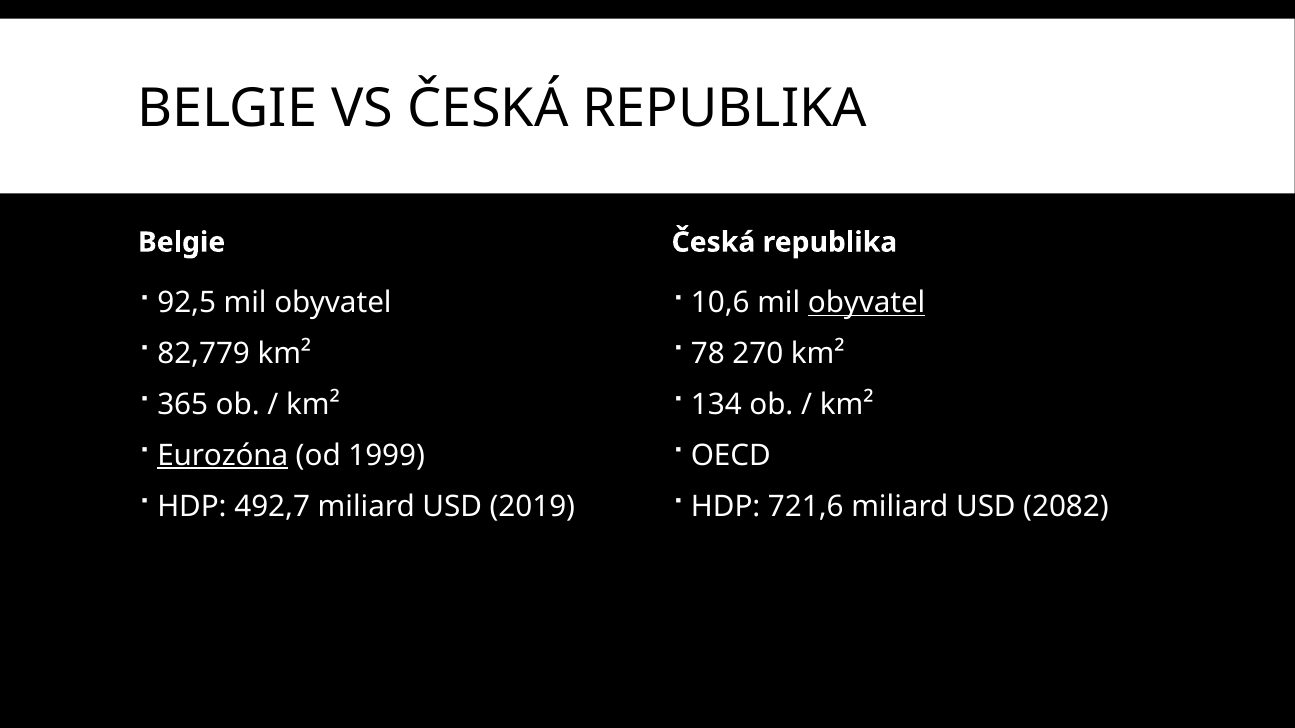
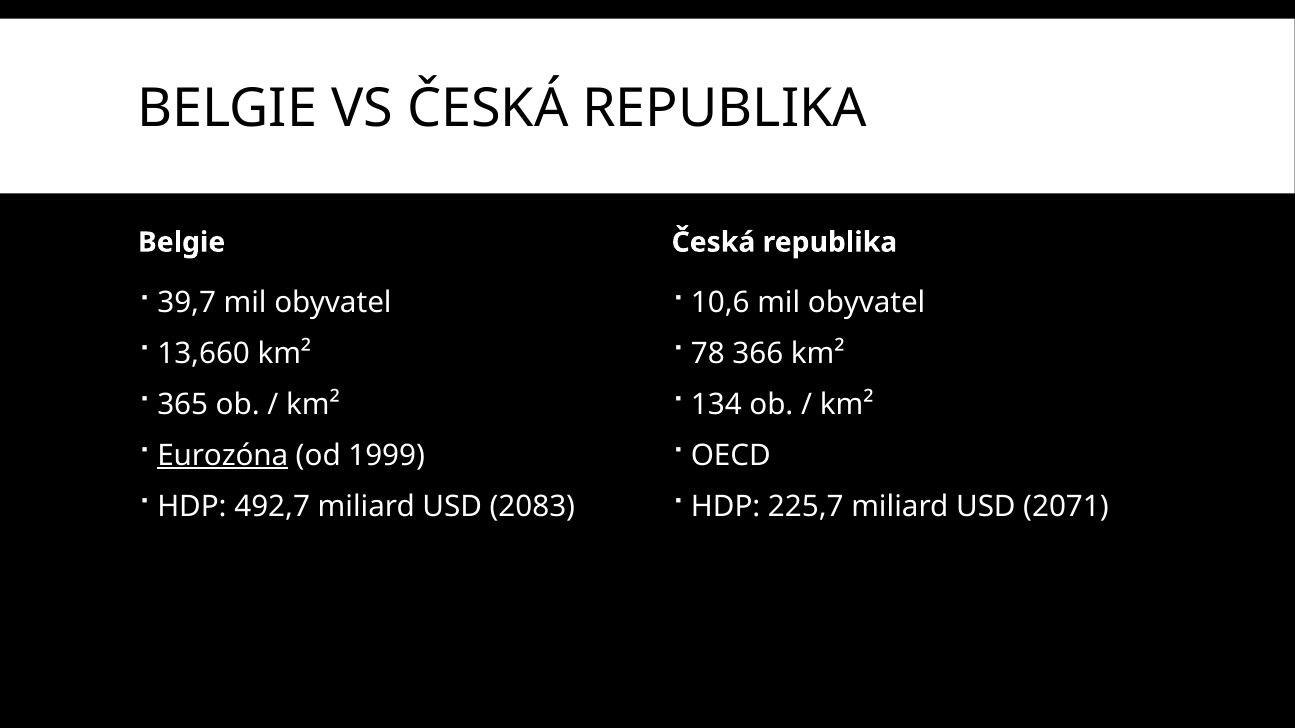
92,5: 92,5 -> 39,7
obyvatel at (867, 303) underline: present -> none
82,779: 82,779 -> 13,660
270: 270 -> 366
2019: 2019 -> 2083
721,6: 721,6 -> 225,7
2082: 2082 -> 2071
